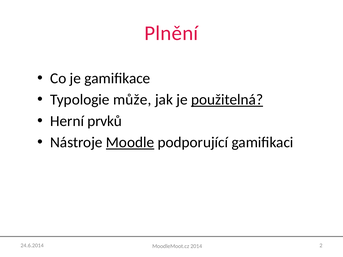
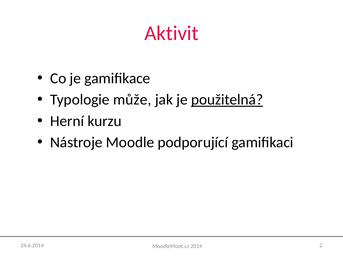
Plnění: Plnění -> Aktivit
prvků: prvků -> kurzu
Moodle underline: present -> none
